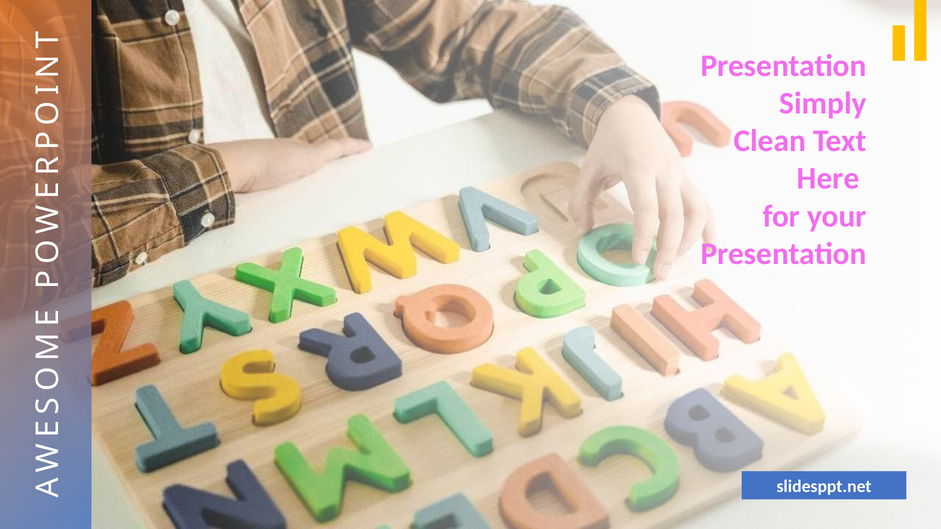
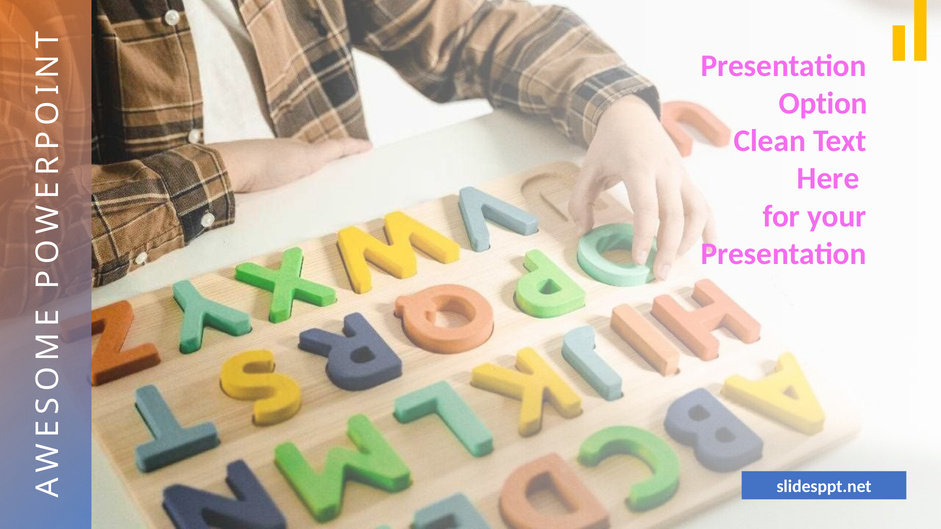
Simply: Simply -> Option
